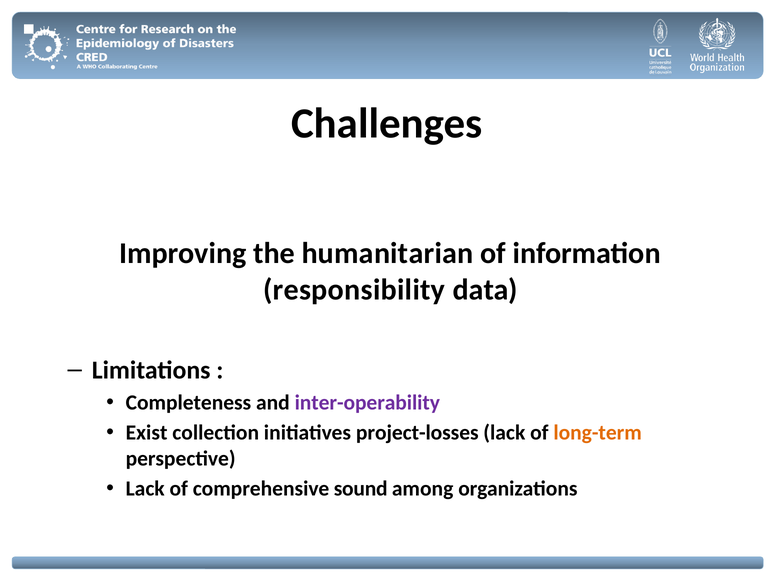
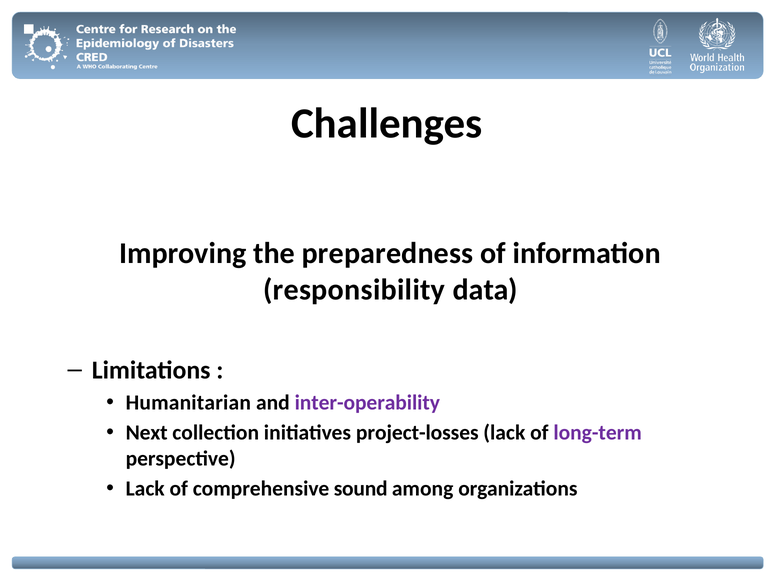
humanitarian: humanitarian -> preparedness
Completeness: Completeness -> Humanitarian
Exist: Exist -> Next
long-term colour: orange -> purple
